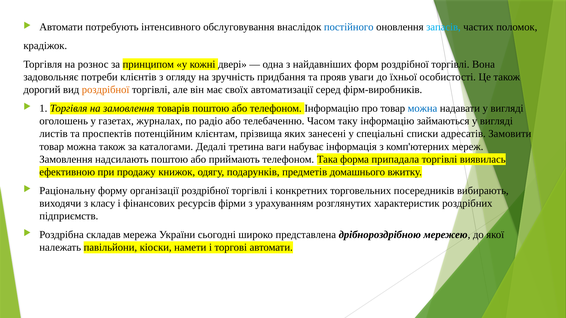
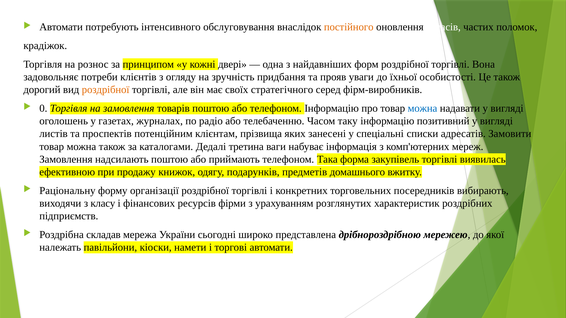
постійного colour: blue -> orange
запасів colour: light blue -> white
автоматизації: автоматизації -> стратегічного
1: 1 -> 0
займаються: займаються -> позитивний
припадала: припадала -> закупівель
